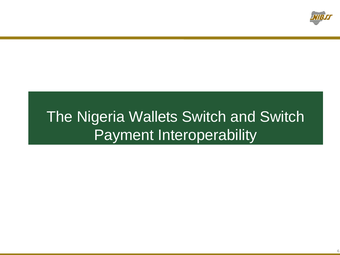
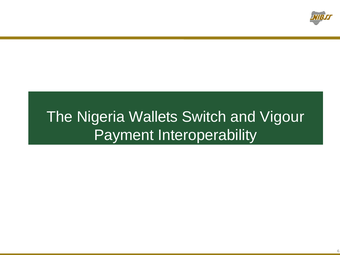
and Switch: Switch -> Vigour
